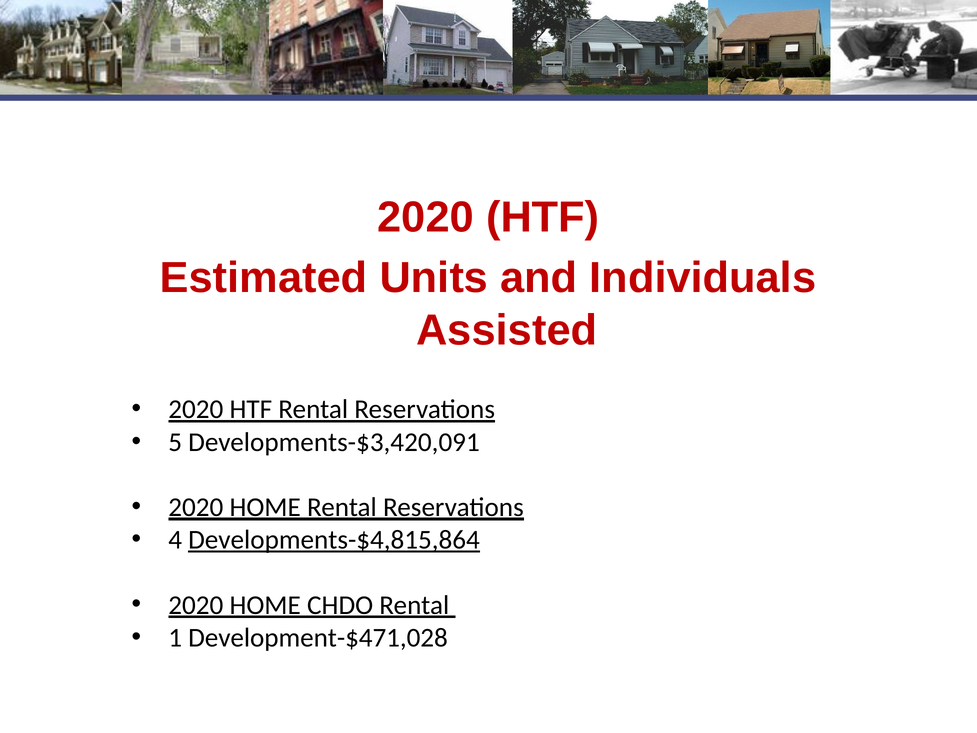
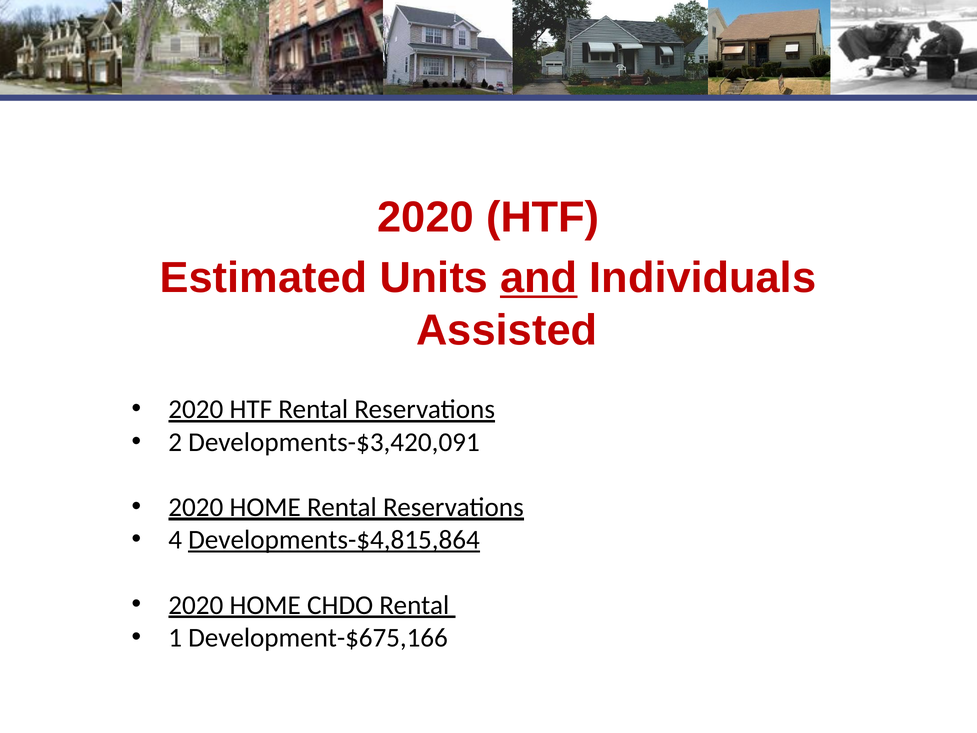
and underline: none -> present
5: 5 -> 2
Development-$471,028: Development-$471,028 -> Development-$675,166
